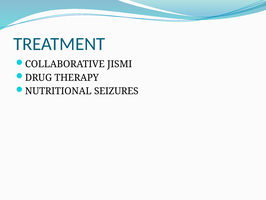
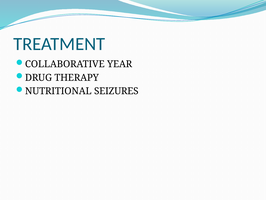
JISMI: JISMI -> YEAR
